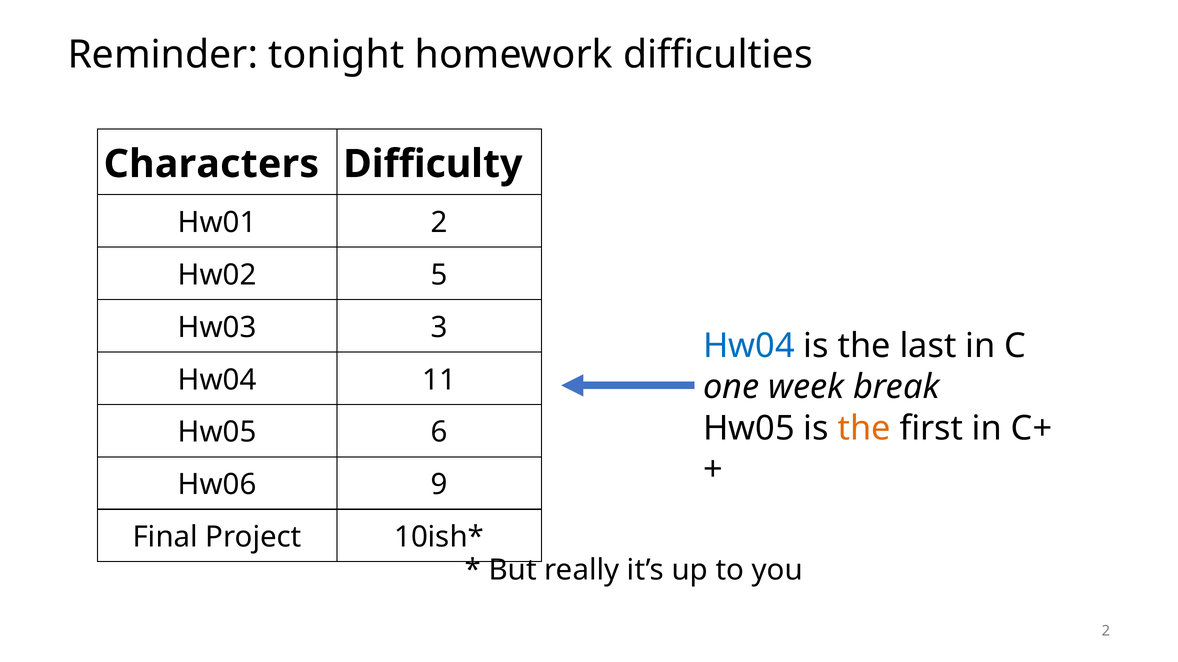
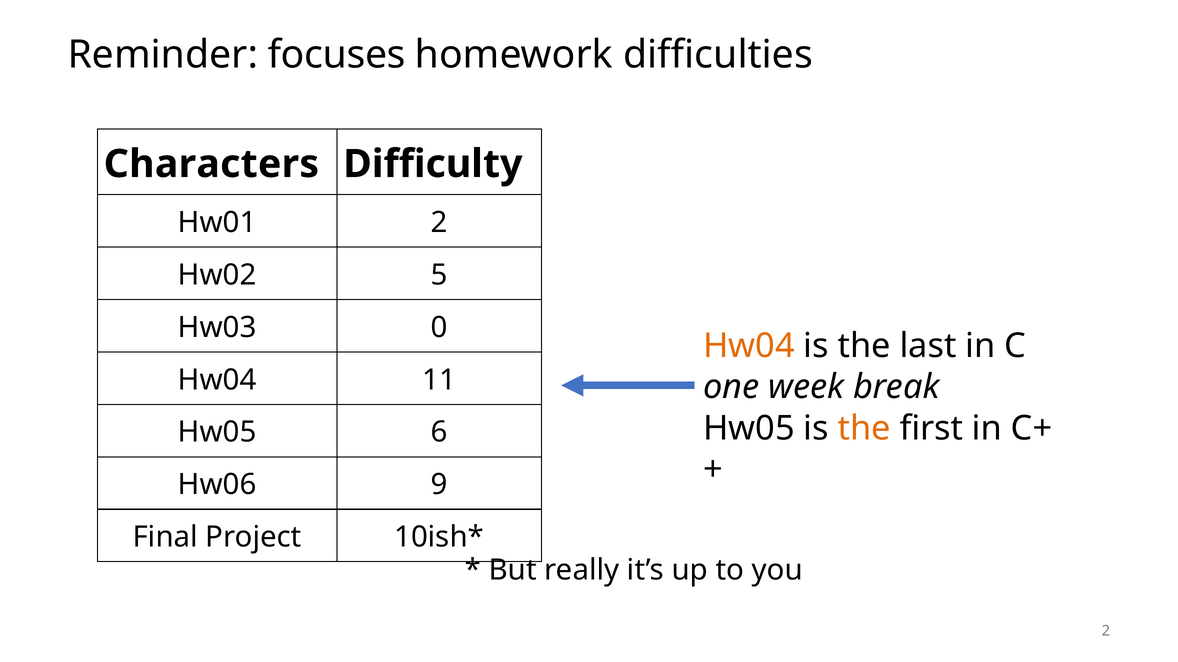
tonight: tonight -> focuses
3: 3 -> 0
Hw04 at (749, 346) colour: blue -> orange
